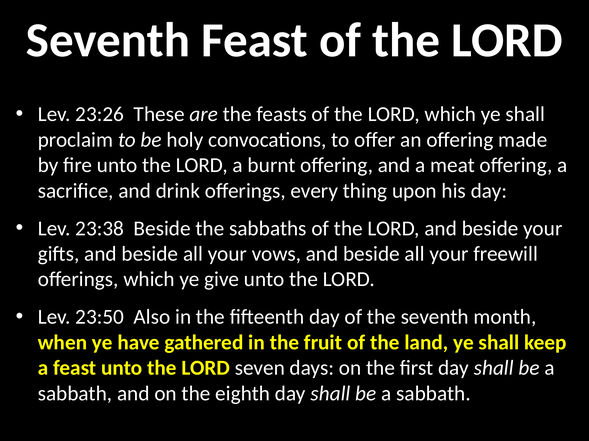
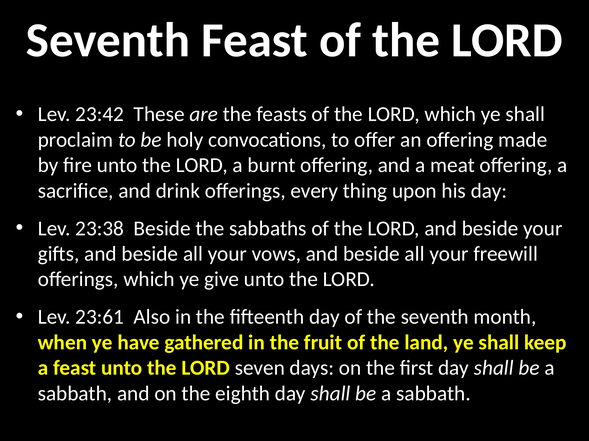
23:26: 23:26 -> 23:42
23:50: 23:50 -> 23:61
